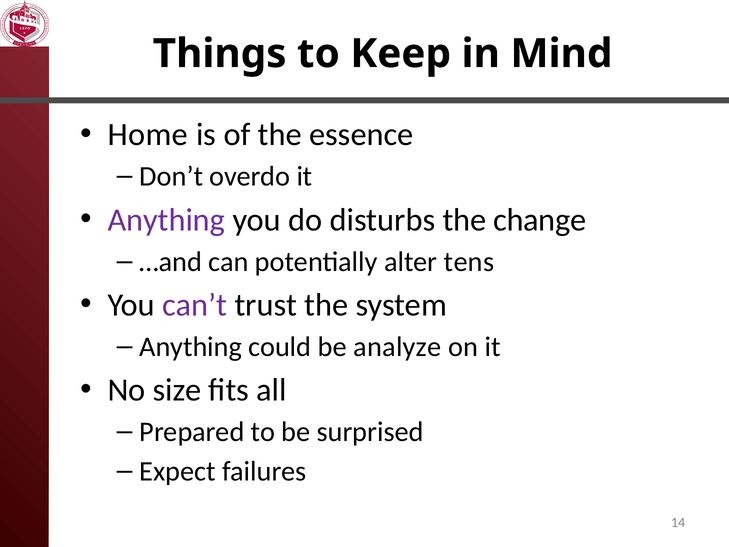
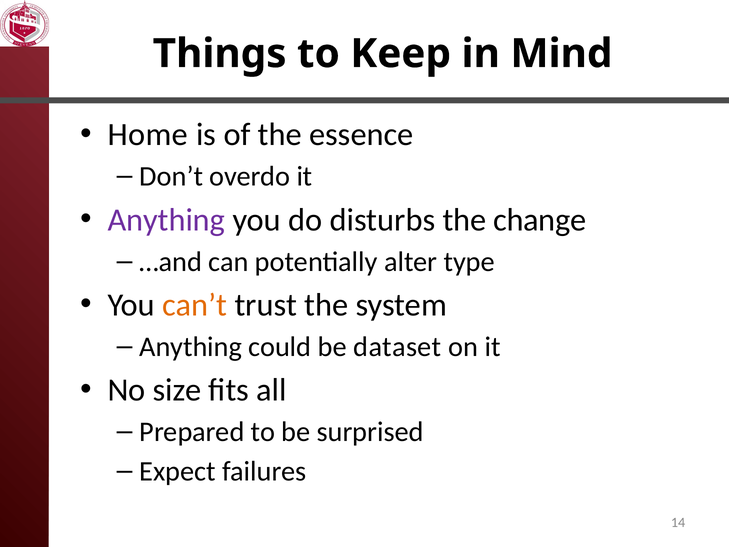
tens: tens -> type
can’t colour: purple -> orange
analyze: analyze -> dataset
